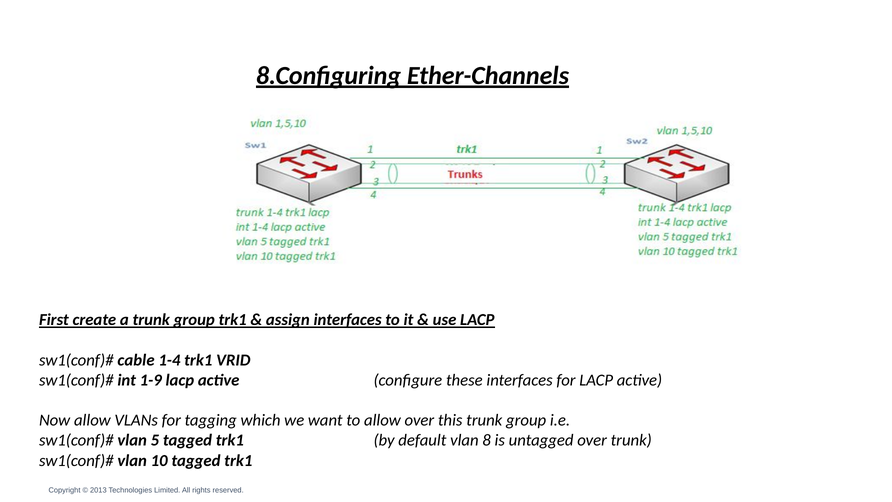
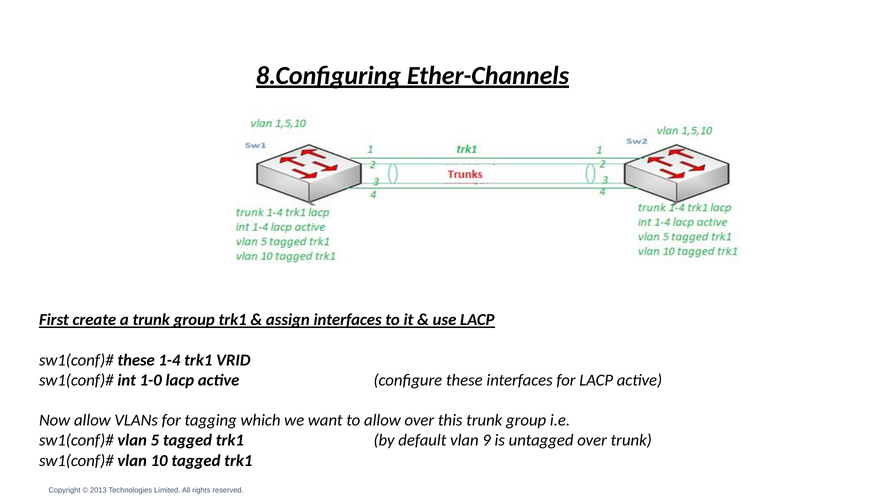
cable at (136, 360): cable -> these
1-9: 1-9 -> 1-0
8: 8 -> 9
